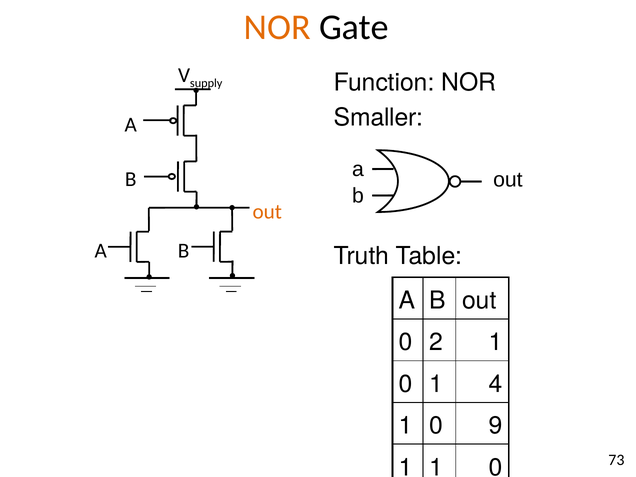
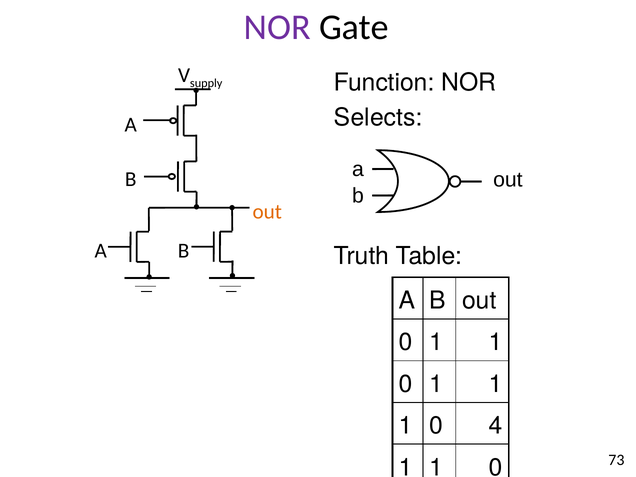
NOR at (277, 27) colour: orange -> purple
Smaller: Smaller -> Selects
2 at (436, 342): 2 -> 1
4 at (496, 384): 4 -> 1
9: 9 -> 4
